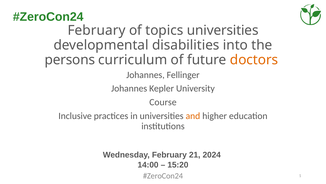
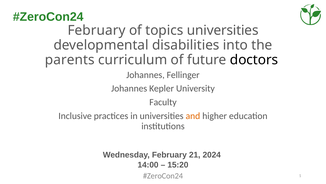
persons: persons -> parents
doctors colour: orange -> black
Course: Course -> Faculty
